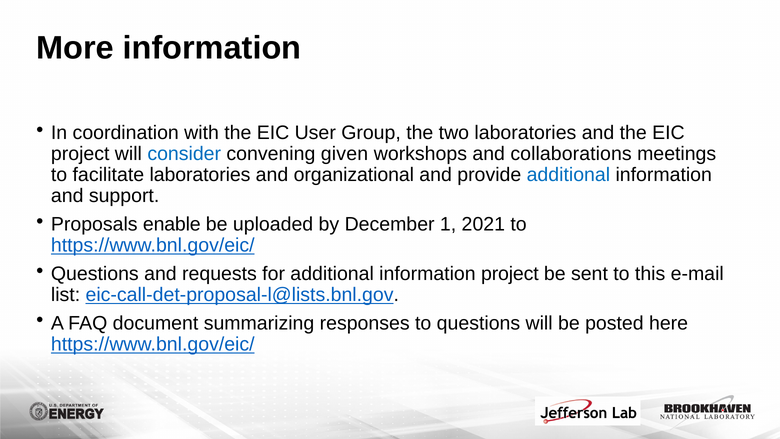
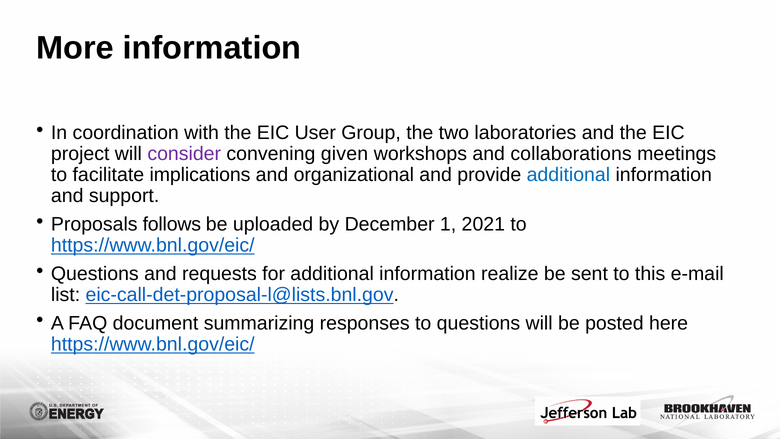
consider colour: blue -> purple
facilitate laboratories: laboratories -> implications
enable: enable -> follows
information project: project -> realize
